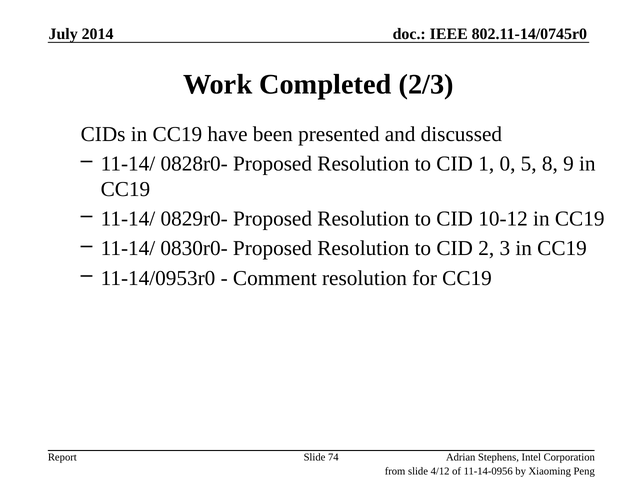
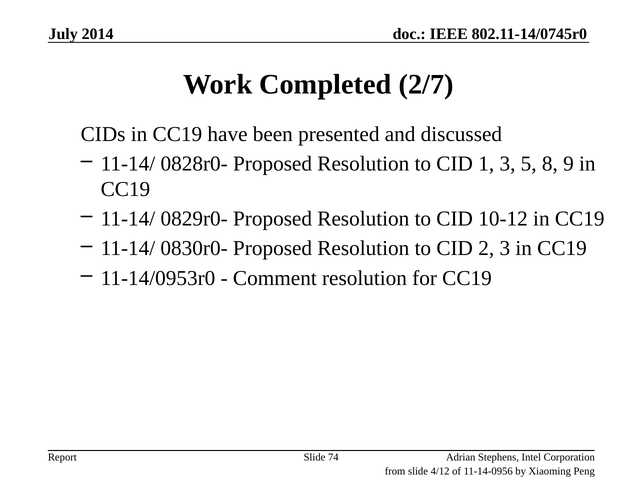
2/3: 2/3 -> 2/7
1 0: 0 -> 3
